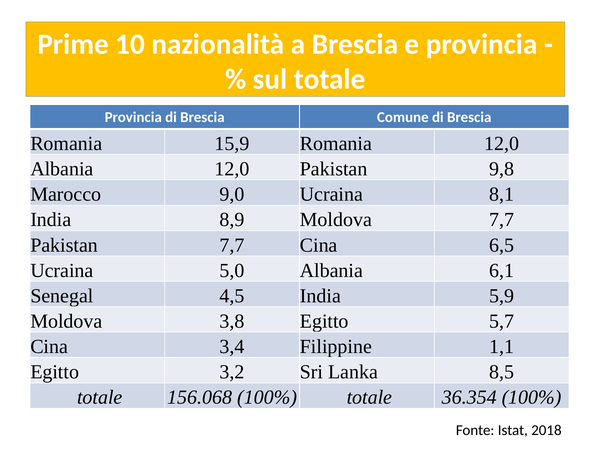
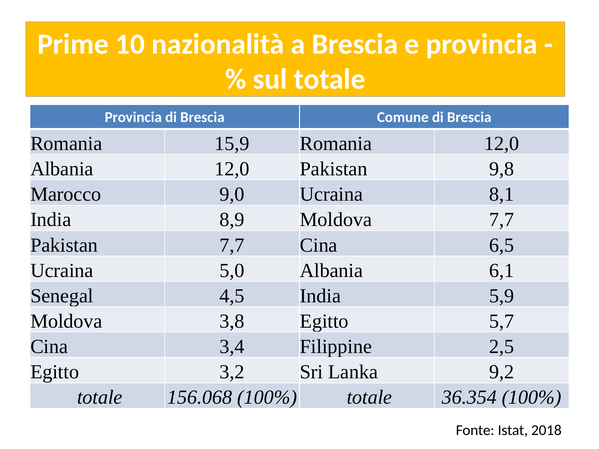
1,1: 1,1 -> 2,5
8,5: 8,5 -> 9,2
